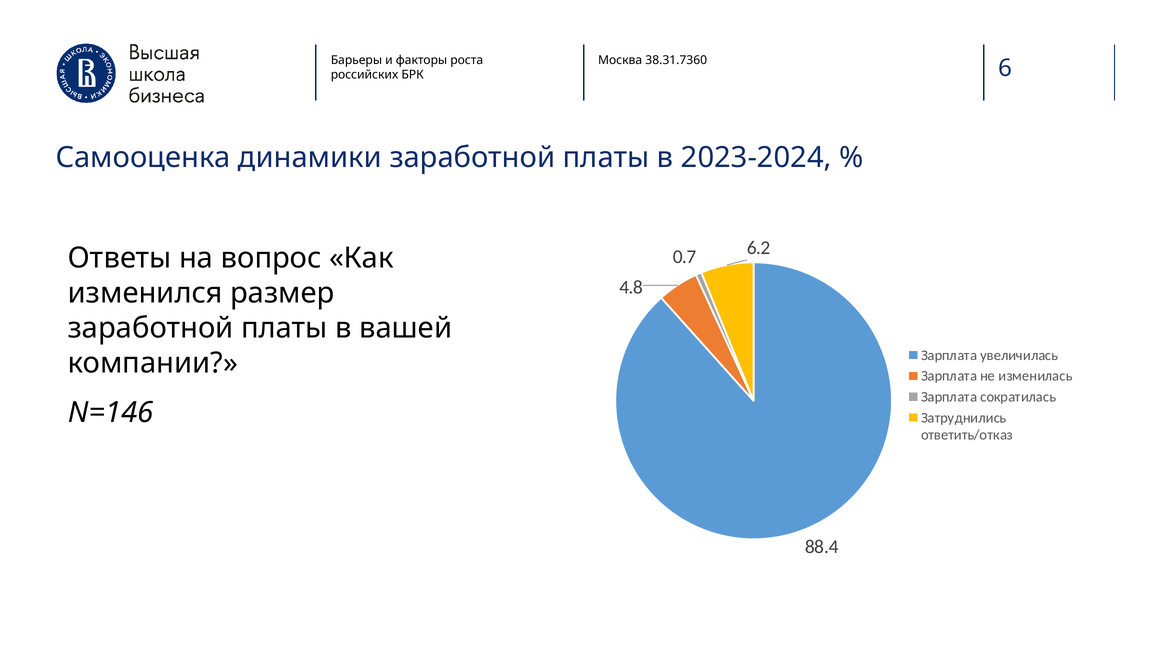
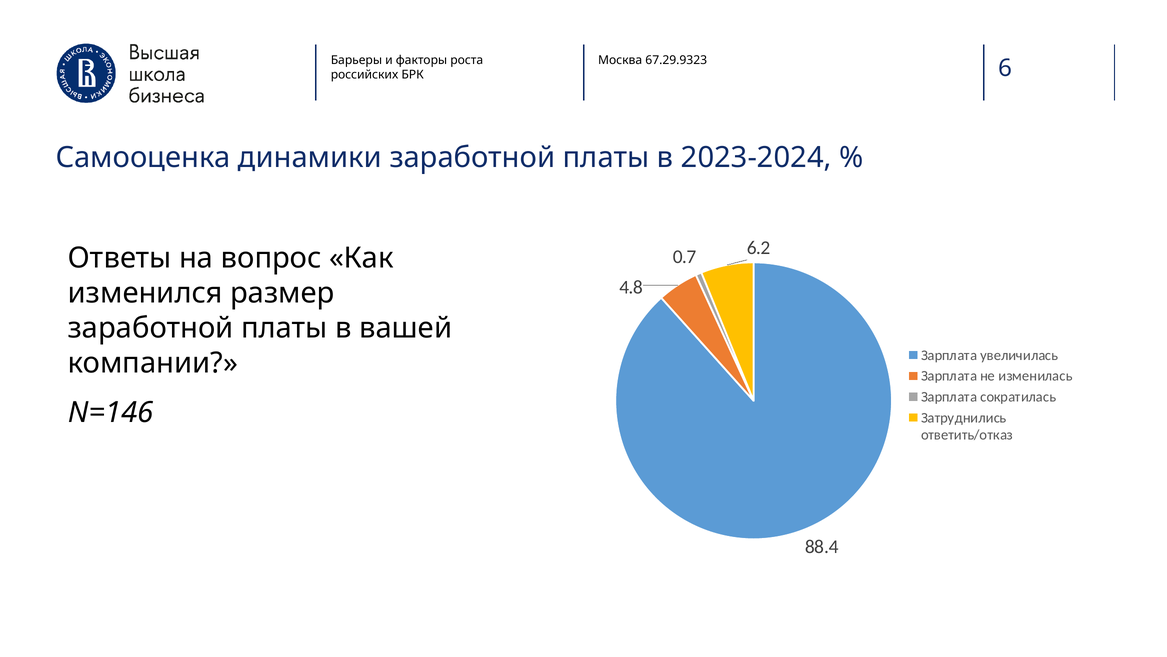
38.31.7360: 38.31.7360 -> 67.29.9323
